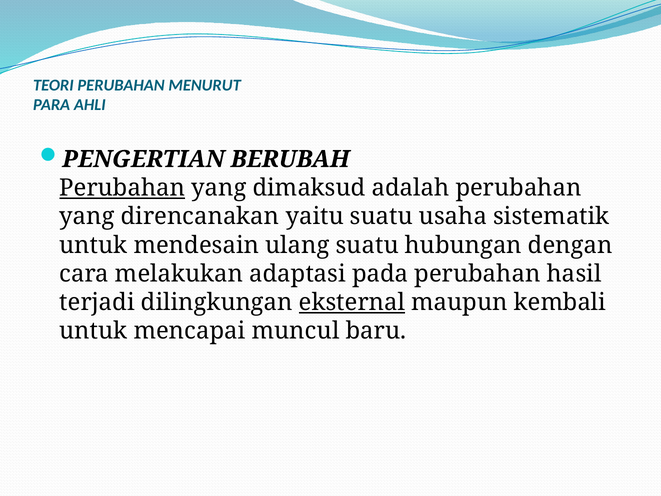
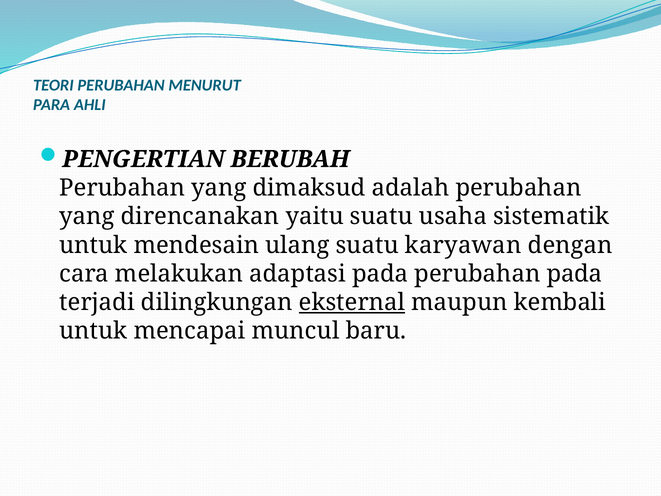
Perubahan at (122, 188) underline: present -> none
hubungan: hubungan -> karyawan
perubahan hasil: hasil -> pada
